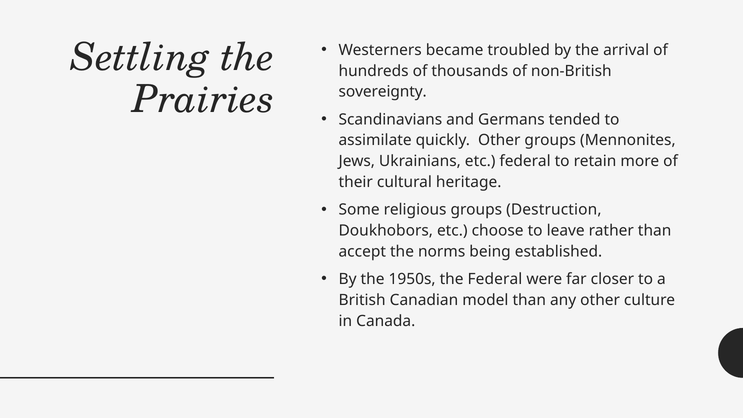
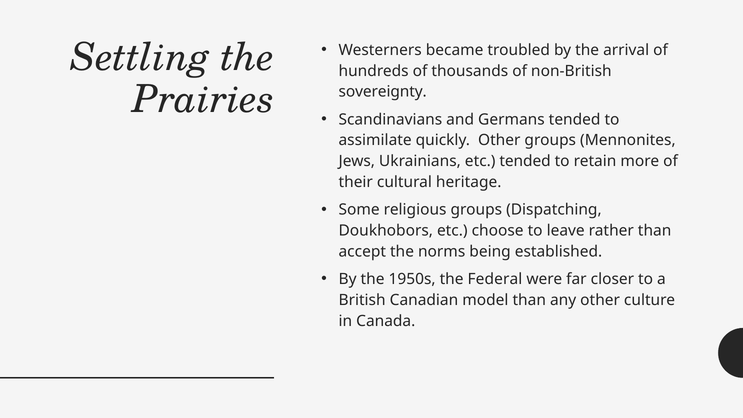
etc federal: federal -> tended
Destruction: Destruction -> Dispatching
